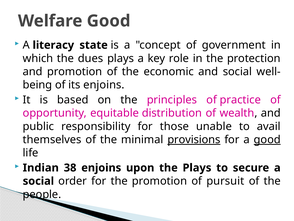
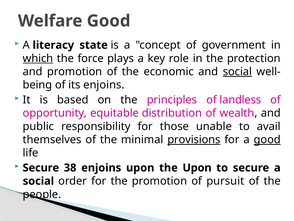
which underline: none -> present
dues: dues -> force
social at (237, 71) underline: none -> present
practice: practice -> landless
Indian at (41, 167): Indian -> Secure
the Plays: Plays -> Upon
